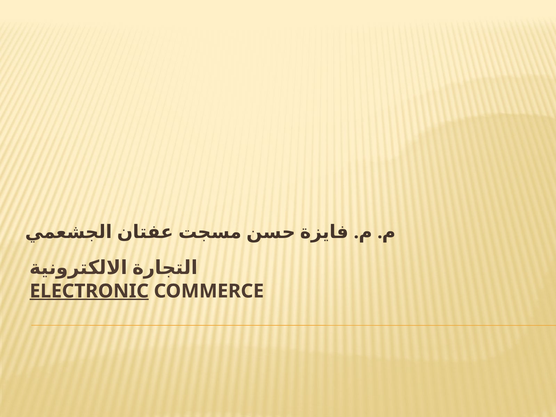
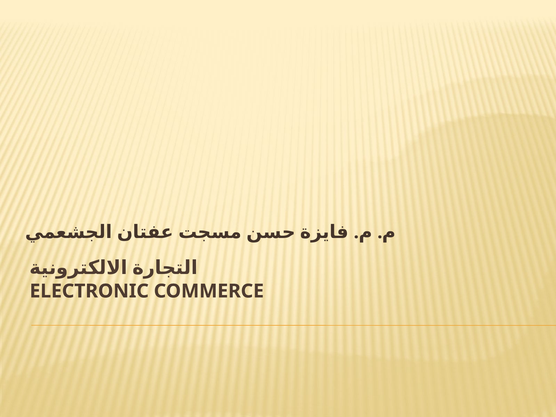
ELECTRONIC underline: present -> none
